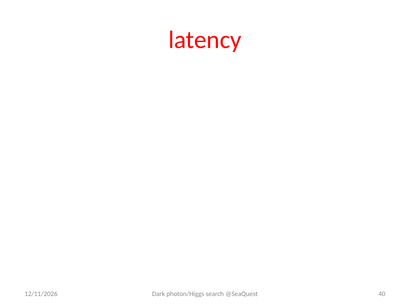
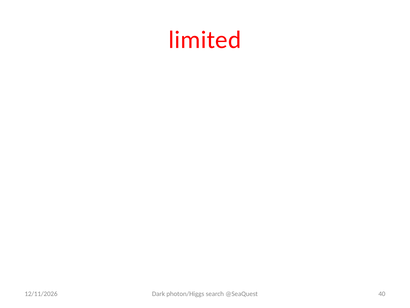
latency: latency -> limited
